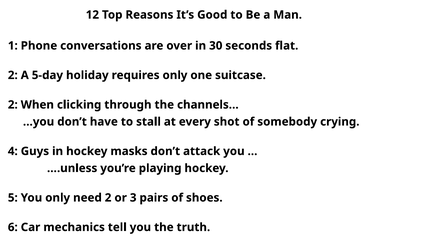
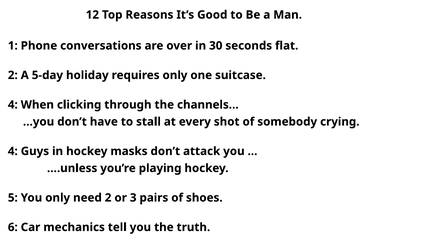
2 at (13, 105): 2 -> 4
